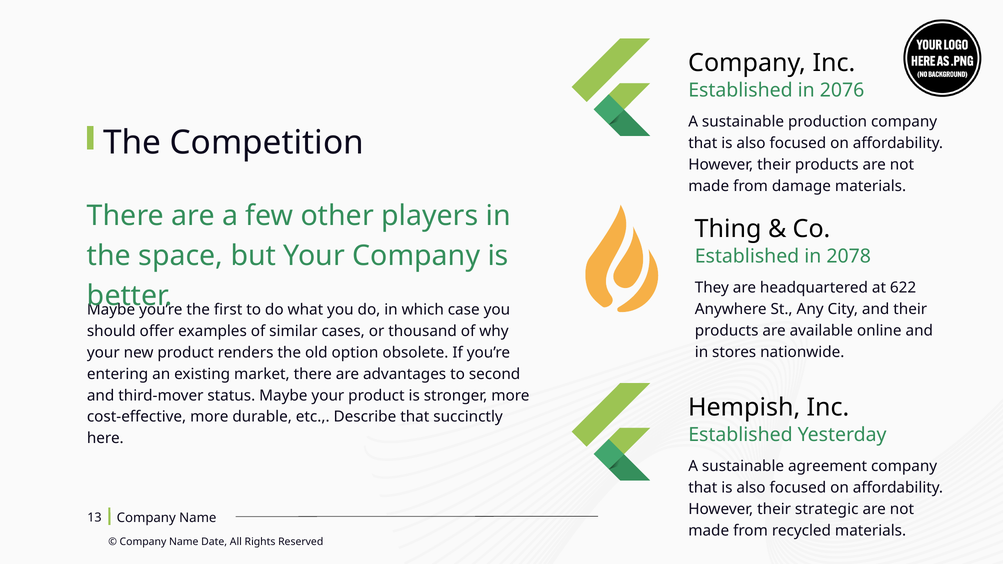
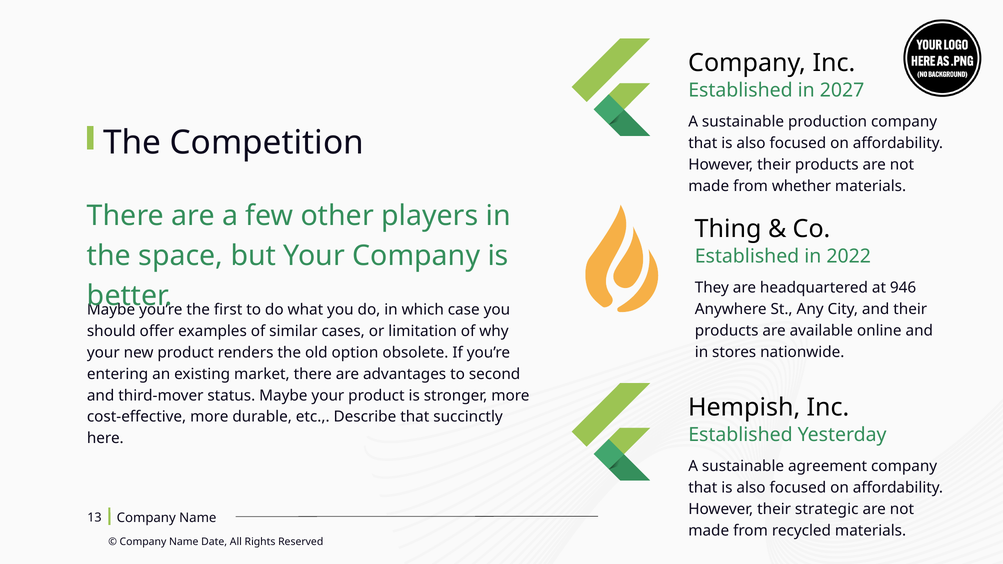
2076: 2076 -> 2027
damage: damage -> whether
2078: 2078 -> 2022
622: 622 -> 946
thousand: thousand -> limitation
